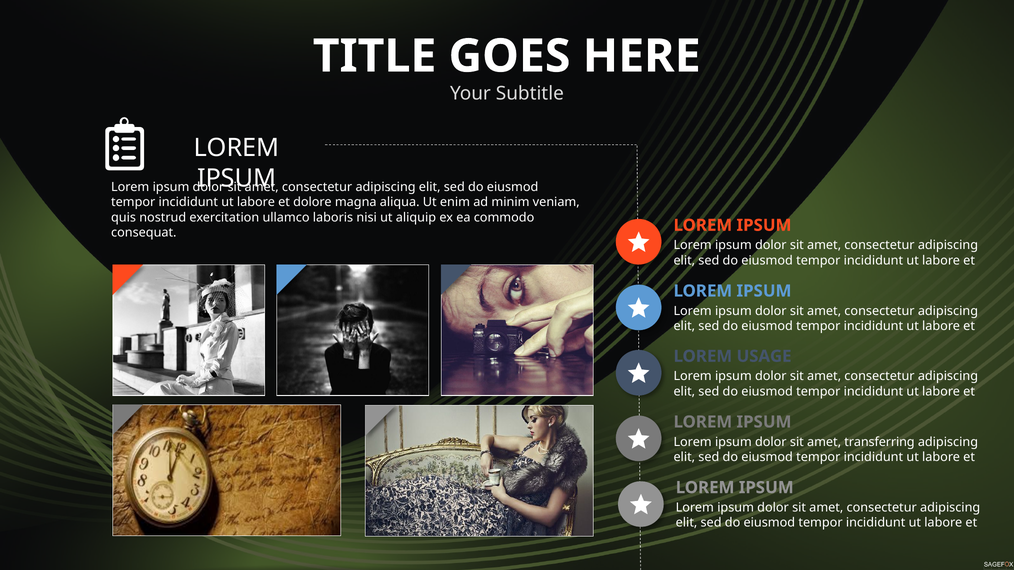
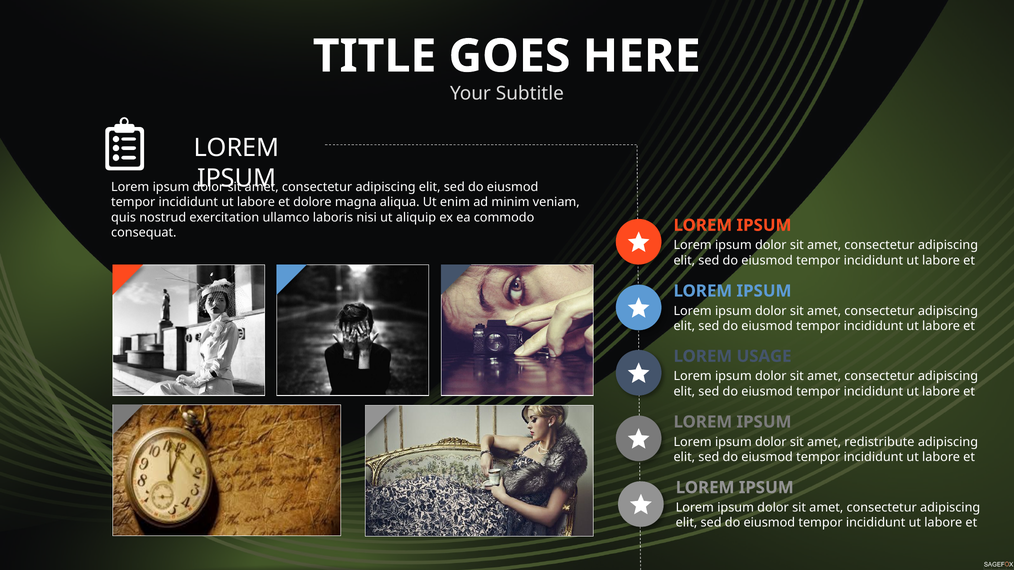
transferring: transferring -> redistribute
